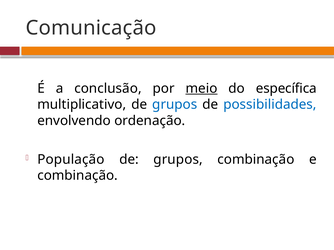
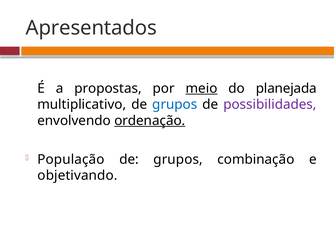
Comunicação: Comunicação -> Apresentados
conclusão: conclusão -> propostas
específica: específica -> planejada
possibilidades colour: blue -> purple
ordenação underline: none -> present
combinação at (78, 176): combinação -> objetivando
